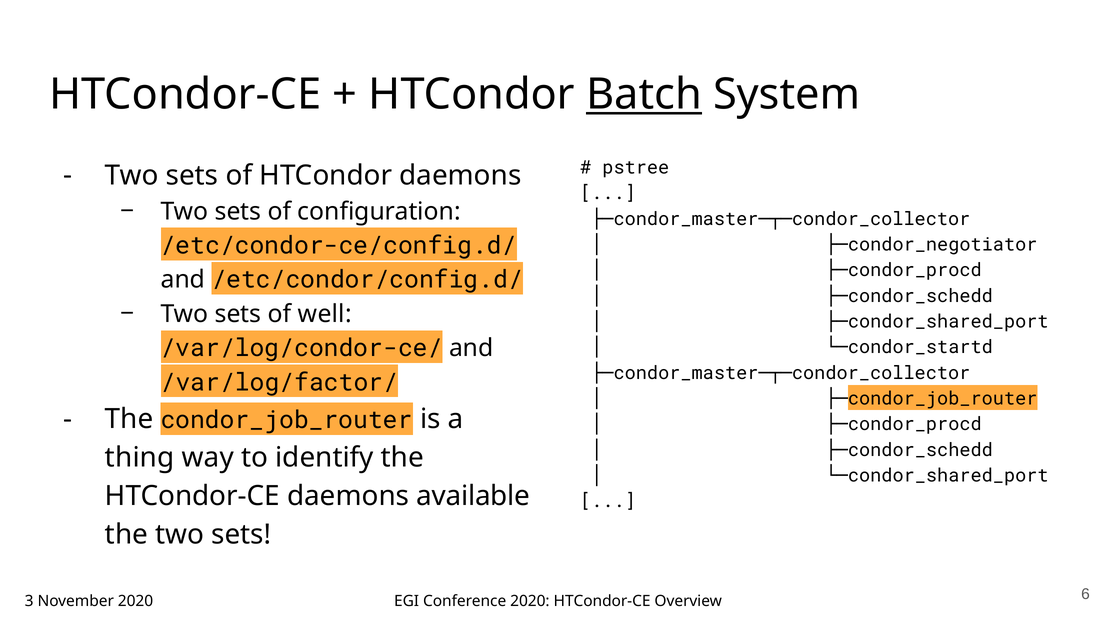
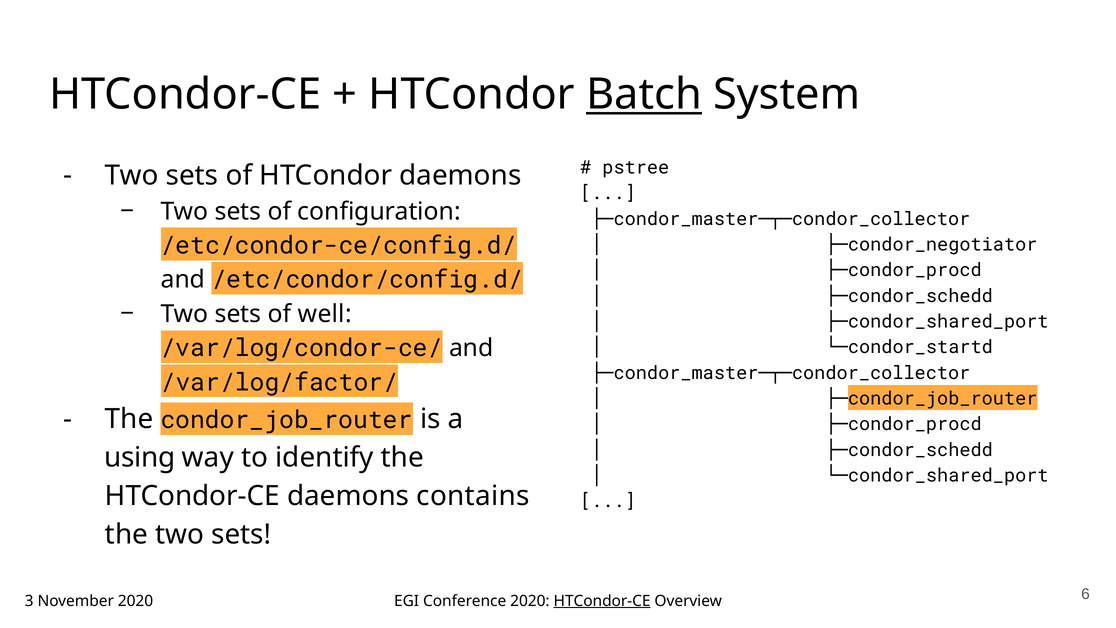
thing: thing -> using
available: available -> contains
HTCondor-CE at (602, 601) underline: none -> present
